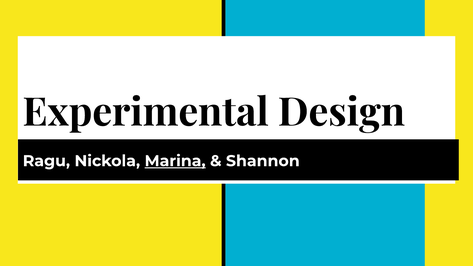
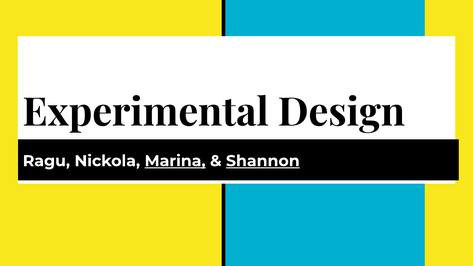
Shannon underline: none -> present
